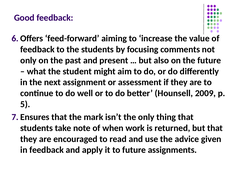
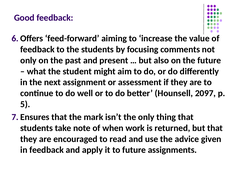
2009: 2009 -> 2097
